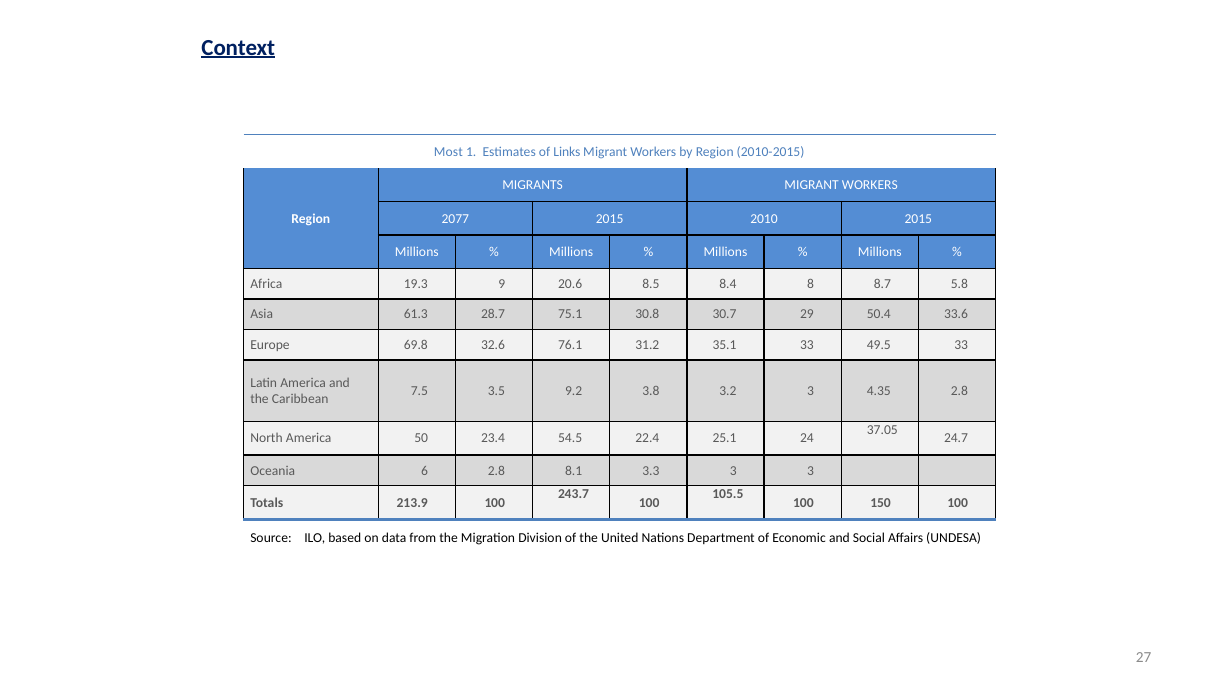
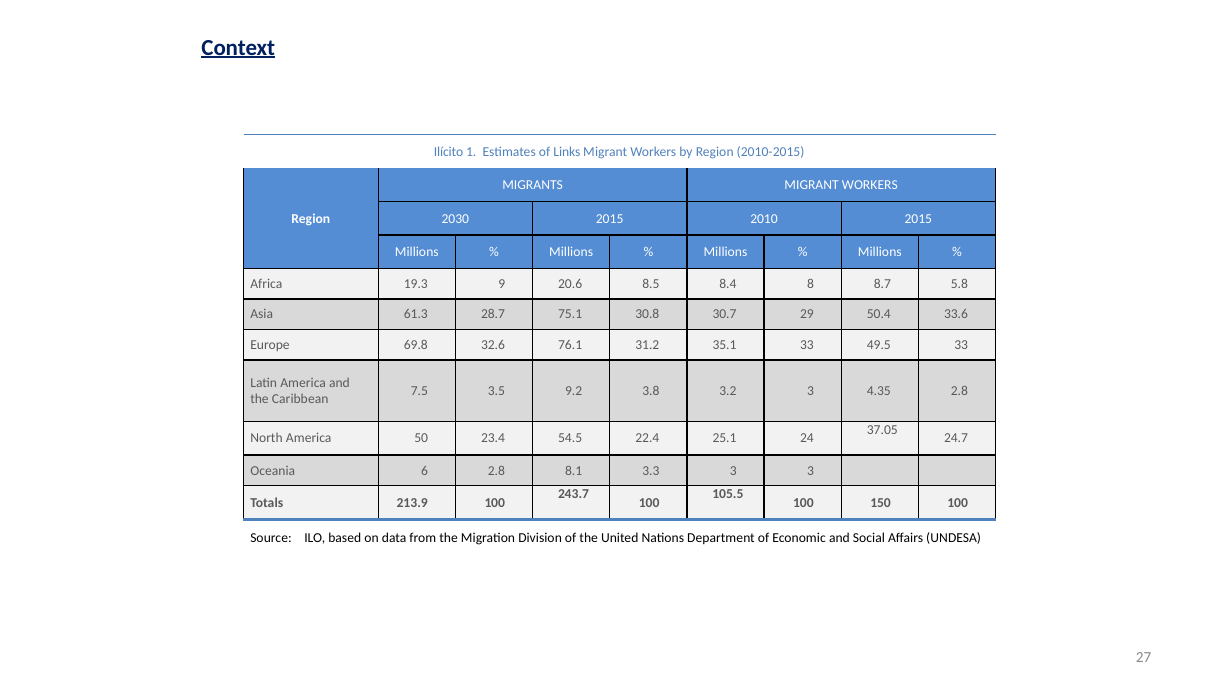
Most: Most -> Ilícito
2077: 2077 -> 2030
